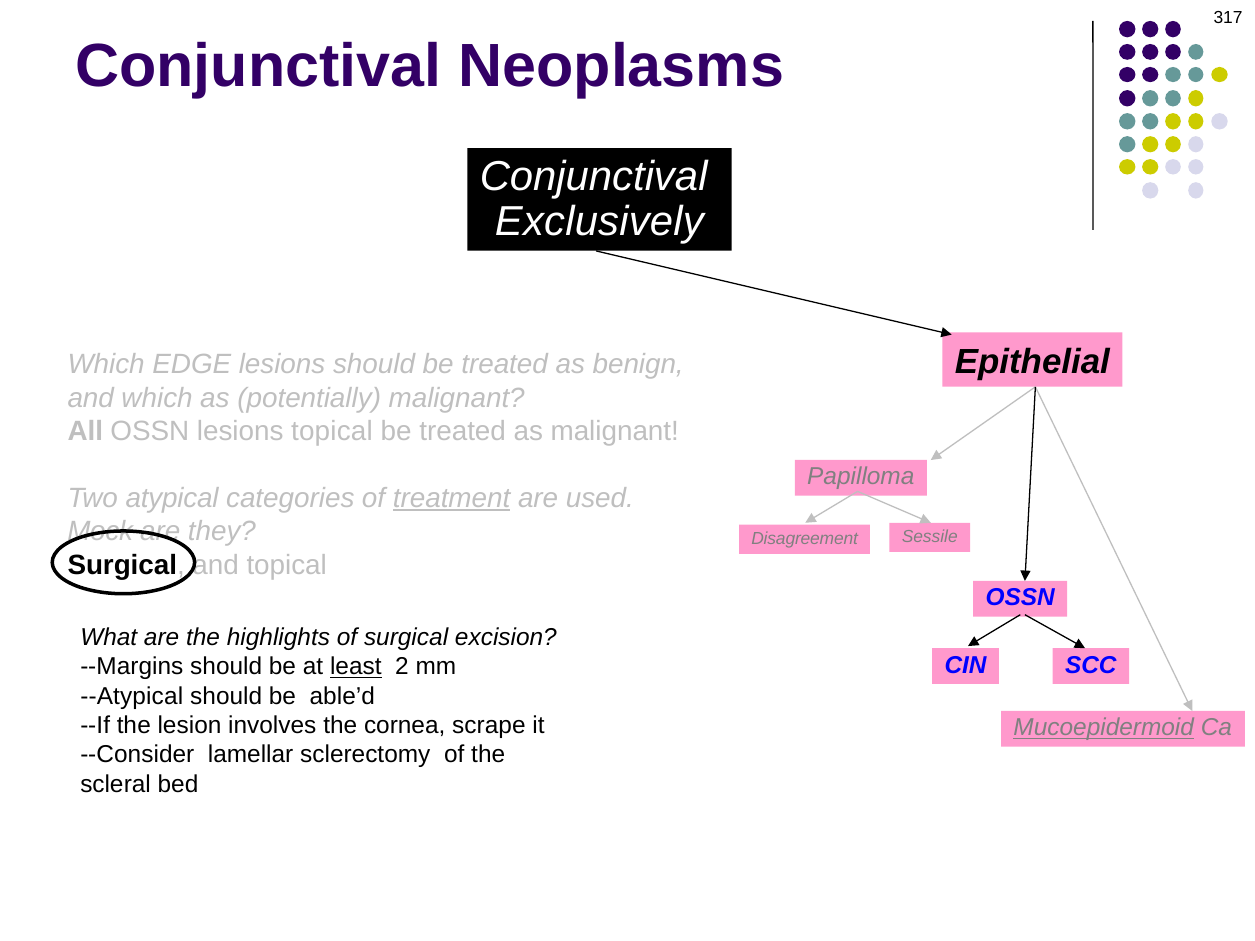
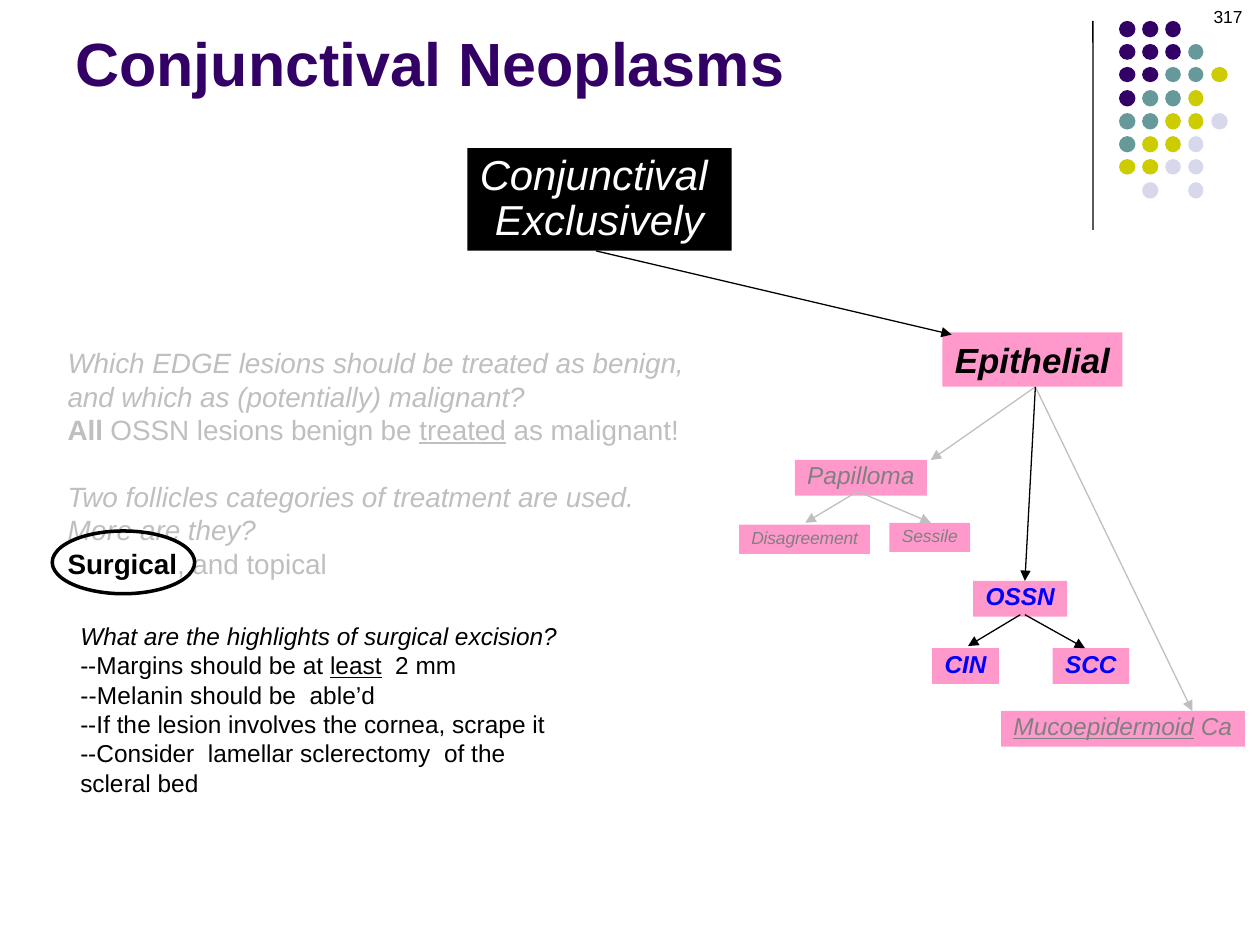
lesions topical: topical -> benign
treated at (463, 431) underline: none -> present
atypical: atypical -> follicles
treatment underline: present -> none
Mock: Mock -> More
--Atypical: --Atypical -> --Melanin
